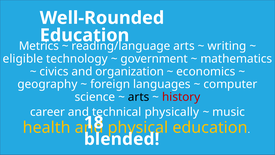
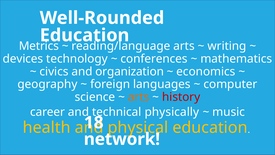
eligible: eligible -> devices
government: government -> conferences
arts at (139, 97) colour: black -> orange
blended: blended -> network
